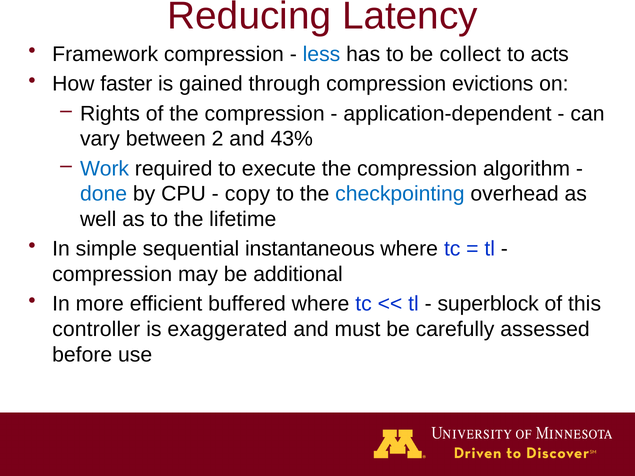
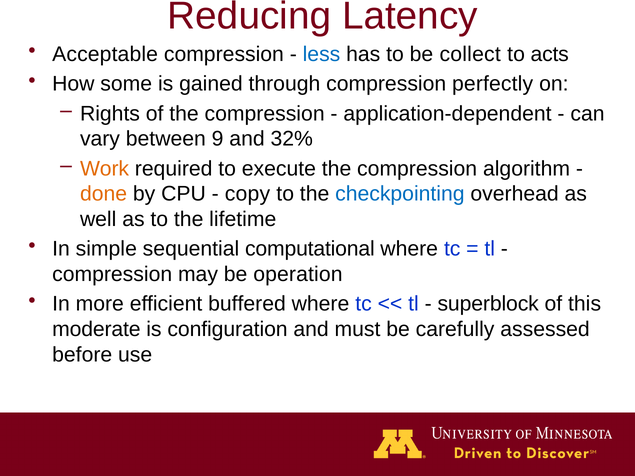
Framework: Framework -> Acceptable
faster: faster -> some
evictions: evictions -> perfectly
2: 2 -> 9
43%: 43% -> 32%
Work colour: blue -> orange
done colour: blue -> orange
instantaneous: instantaneous -> computational
additional: additional -> operation
controller: controller -> moderate
exaggerated: exaggerated -> configuration
